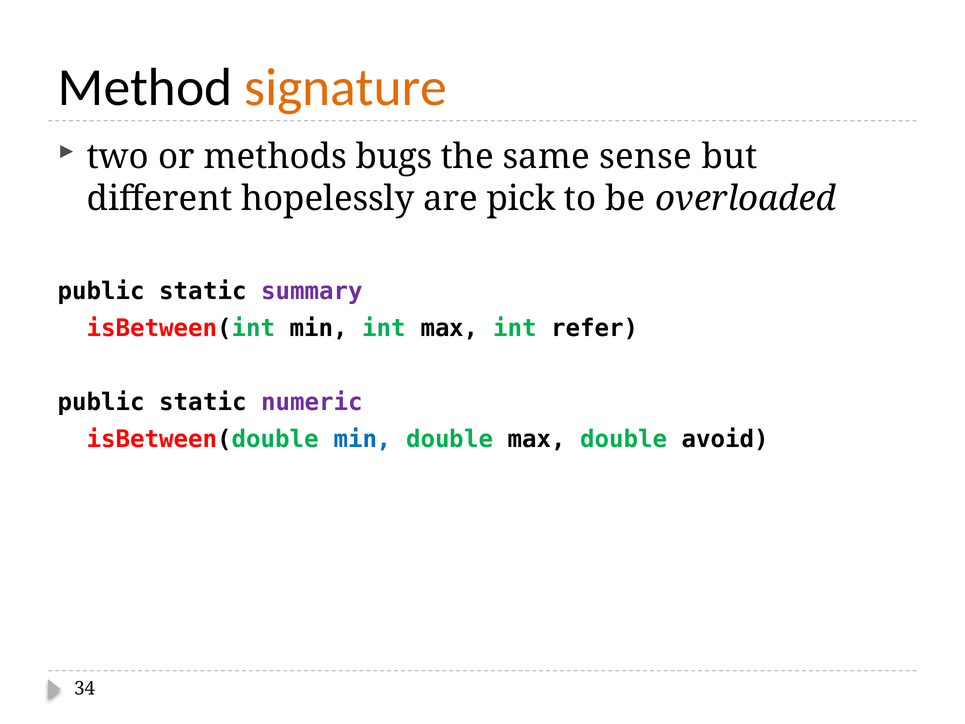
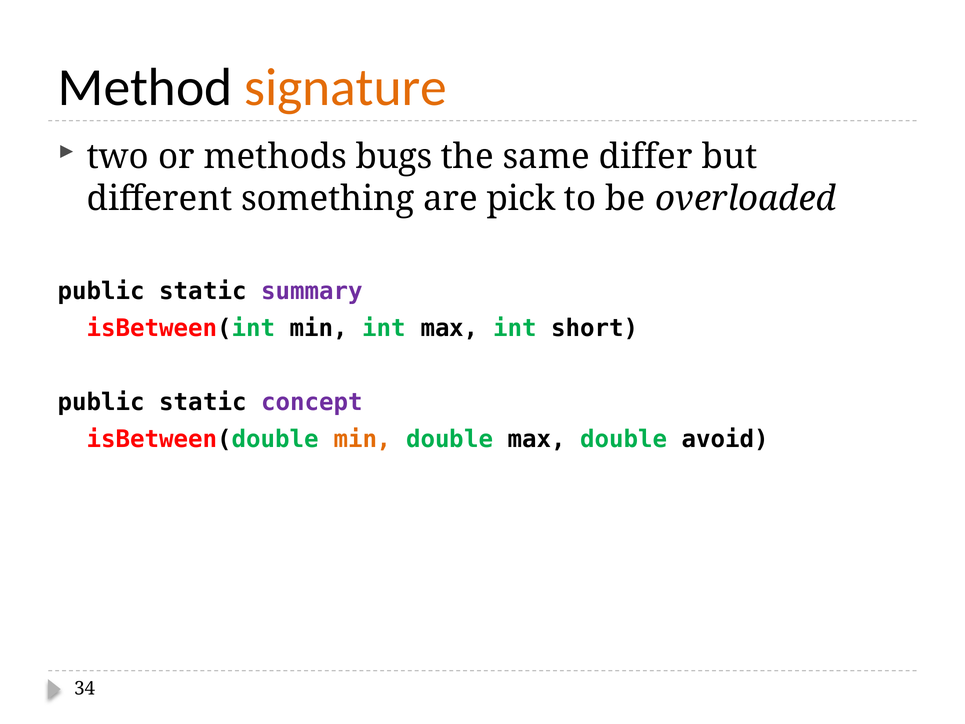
sense: sense -> differ
hopelessly: hopelessly -> something
refer: refer -> short
numeric: numeric -> concept
min at (363, 439) colour: blue -> orange
